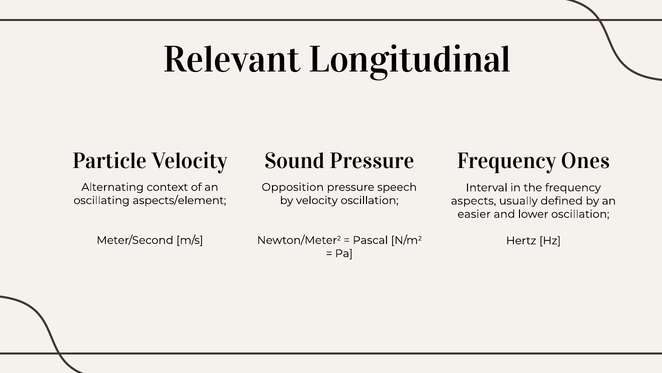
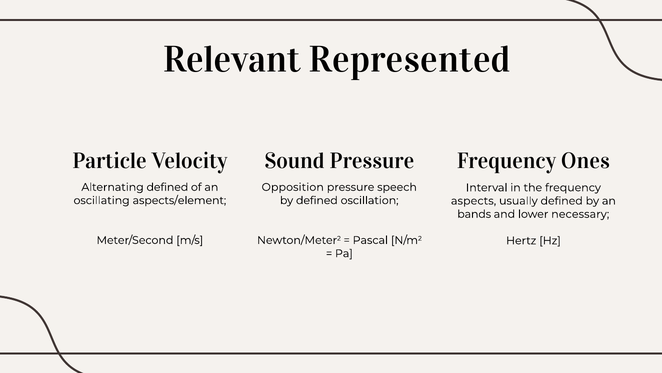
Longitudinal: Longitudinal -> Represented
Alternating context: context -> defined
by velocity: velocity -> defined
easier: easier -> bands
lower oscillation: oscillation -> necessary
